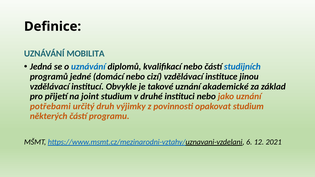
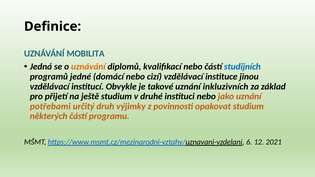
uznávání at (88, 67) colour: blue -> orange
akademické: akademické -> inkluzivních
joint: joint -> ještě
